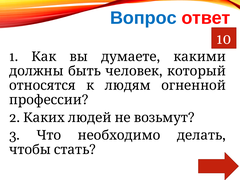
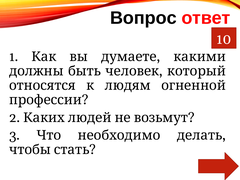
Вопрос colour: blue -> black
